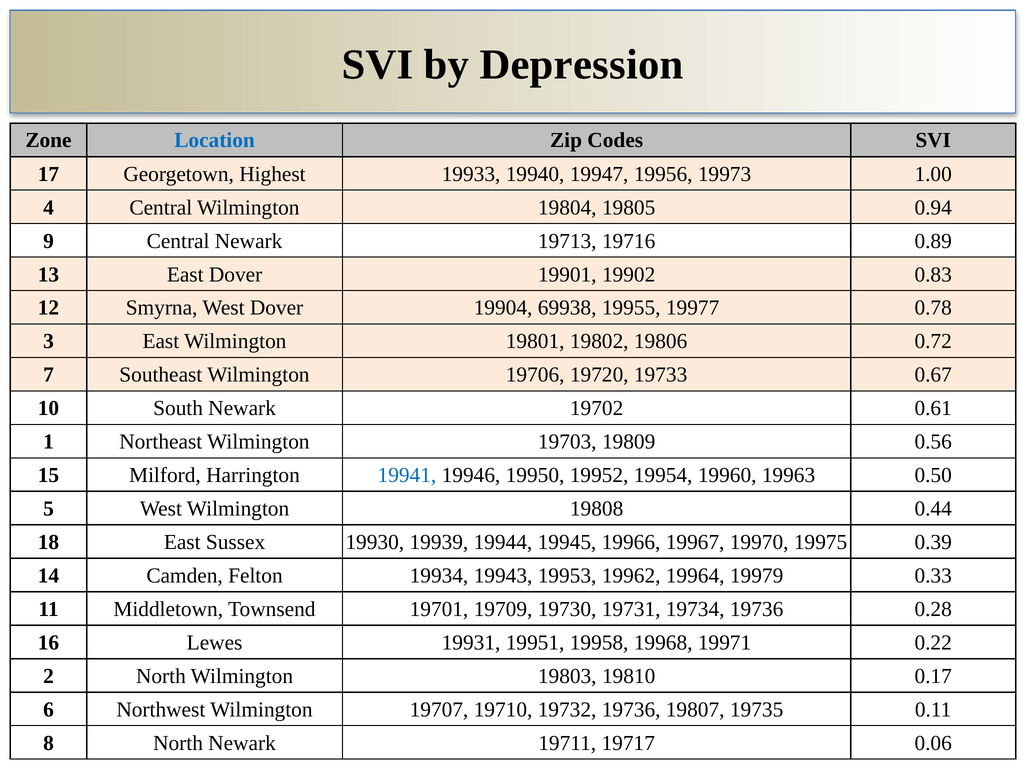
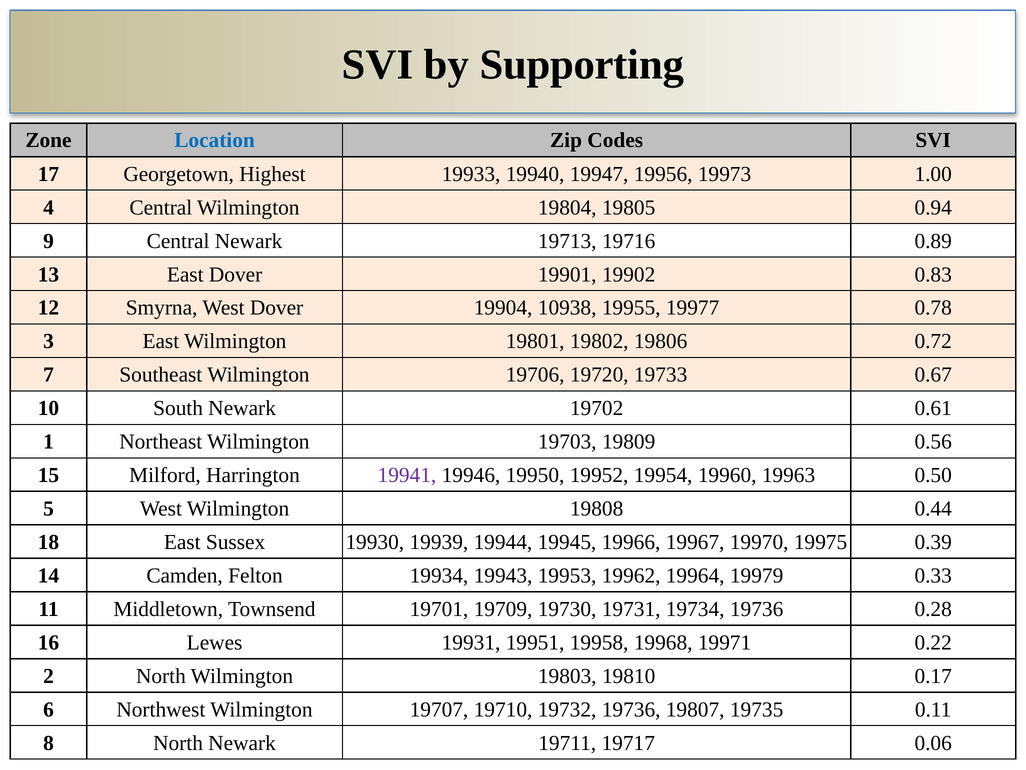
Depression: Depression -> Supporting
69938: 69938 -> 10938
19941 colour: blue -> purple
